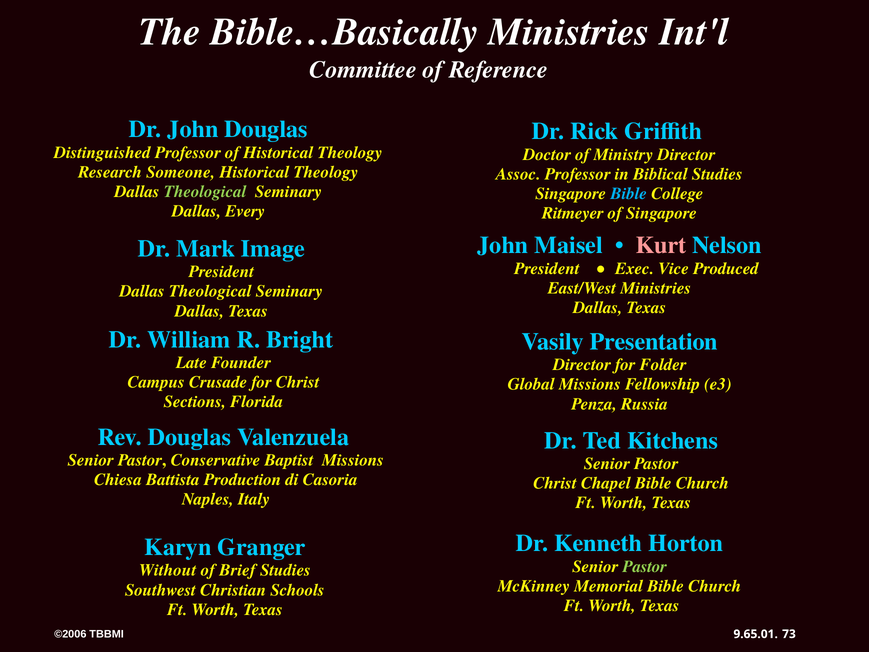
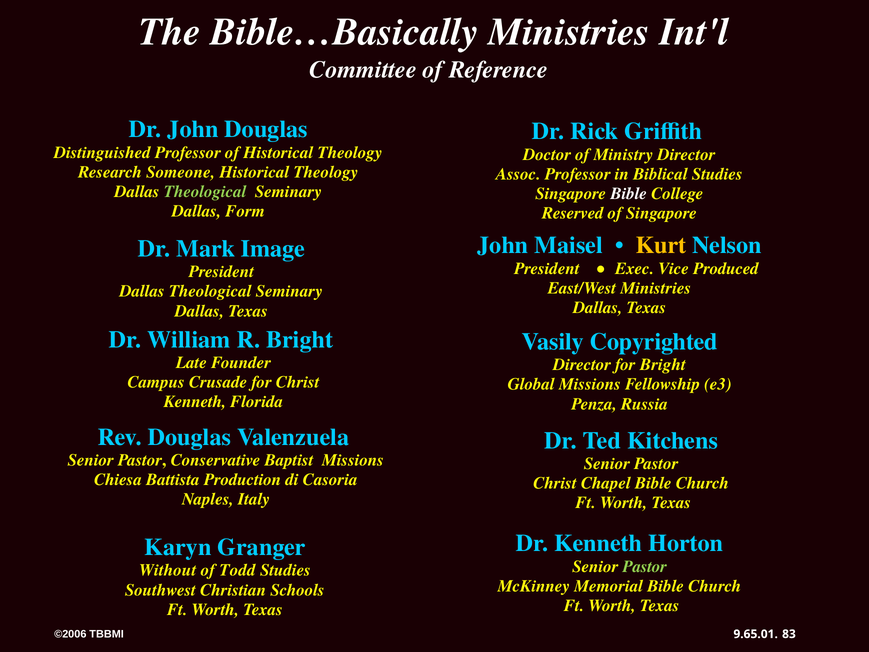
Bible at (629, 194) colour: light blue -> white
Every: Every -> Form
Ritmeyer: Ritmeyer -> Reserved
Kurt colour: pink -> yellow
Presentation: Presentation -> Copyrighted
for Folder: Folder -> Bright
Sections at (195, 402): Sections -> Kenneth
Brief: Brief -> Todd
73: 73 -> 83
